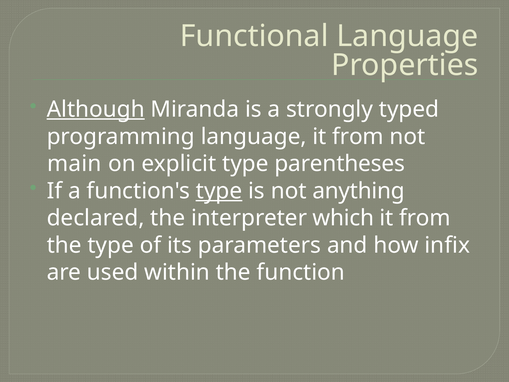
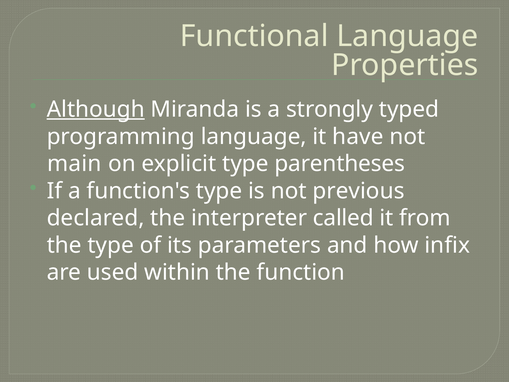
language it from: from -> have
type at (219, 191) underline: present -> none
anything: anything -> previous
which: which -> called
